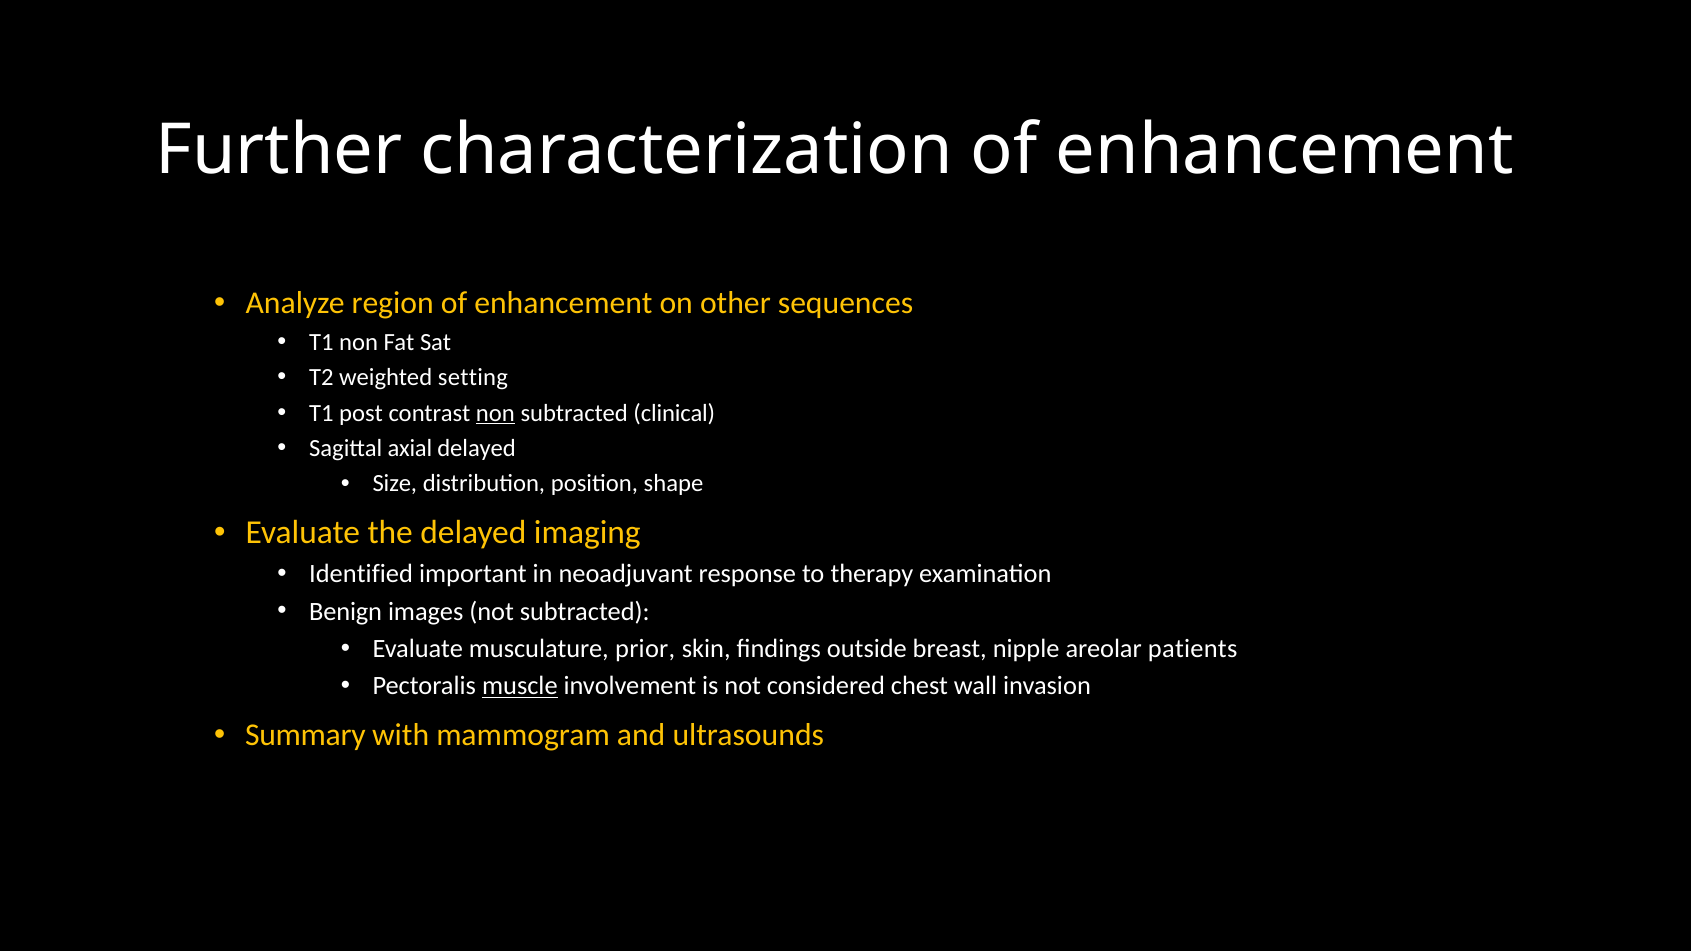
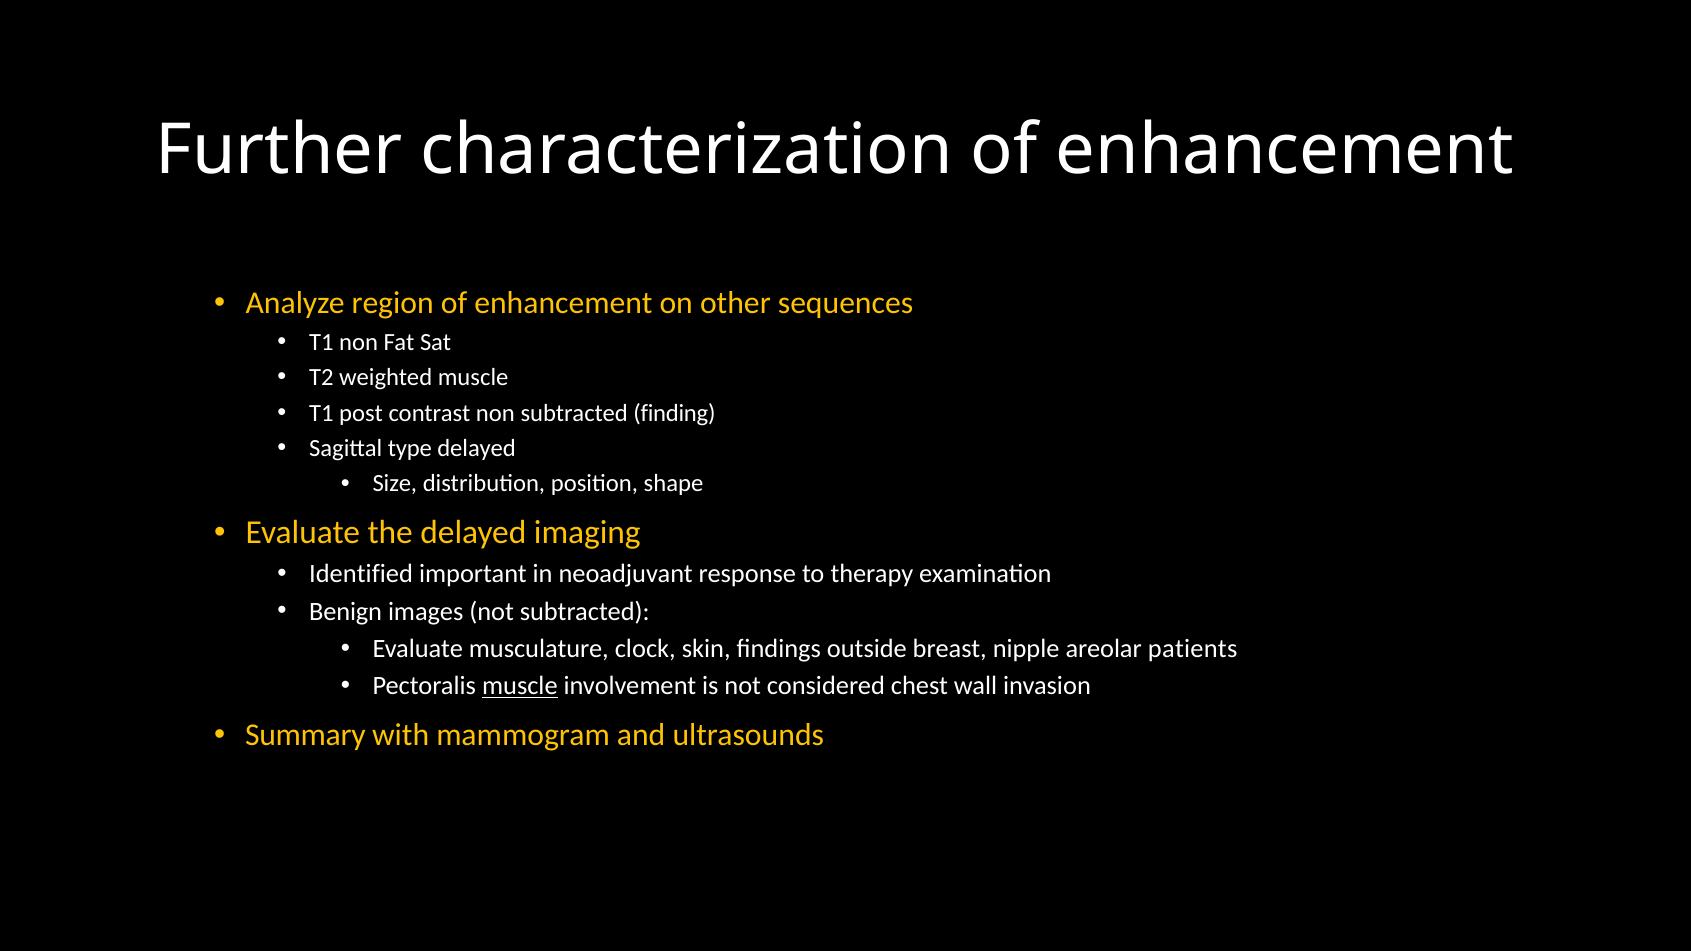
weighted setting: setting -> muscle
non at (495, 413) underline: present -> none
clinical: clinical -> finding
axial: axial -> type
prior: prior -> clock
